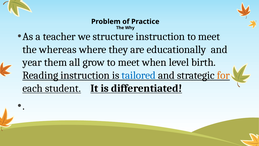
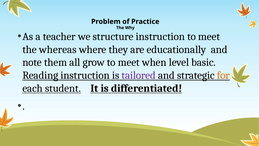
year: year -> note
birth: birth -> basic
tailored colour: blue -> purple
